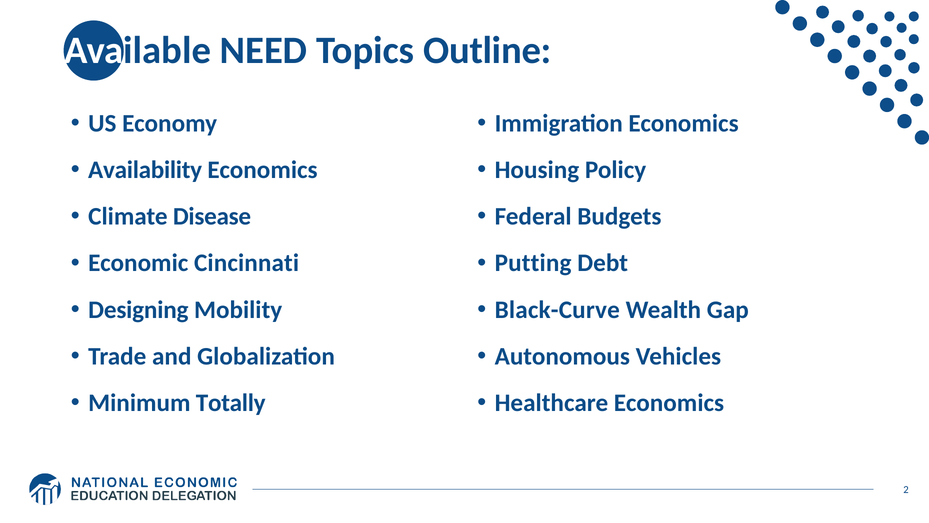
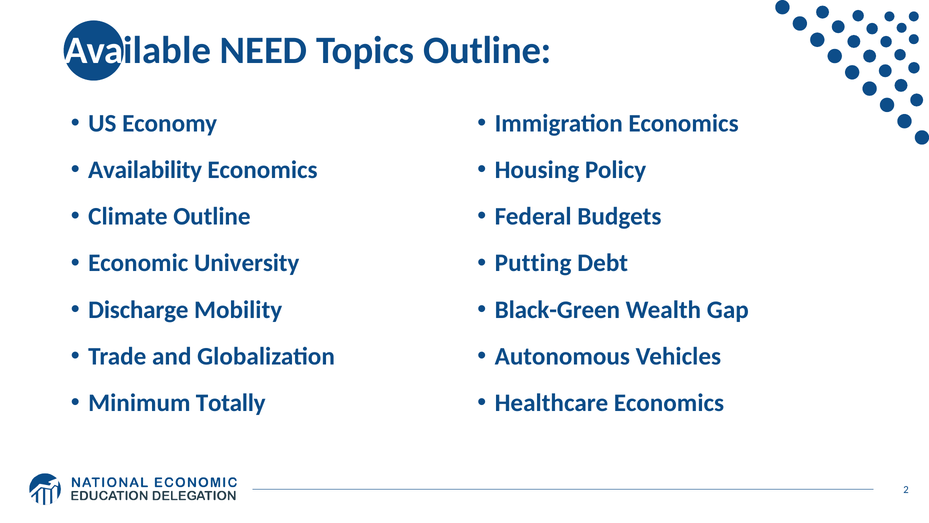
Climate Disease: Disease -> Outline
Cincinnati: Cincinnati -> University
Designing: Designing -> Discharge
Black-Curve: Black-Curve -> Black-Green
